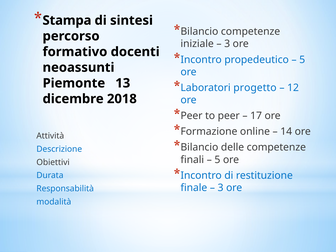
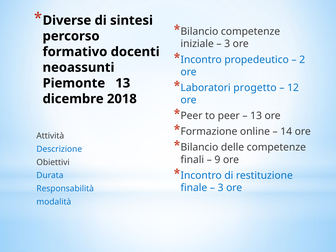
Stampa: Stampa -> Diverse
5 at (302, 60): 5 -> 2
17 at (256, 116): 17 -> 13
5 at (217, 160): 5 -> 9
